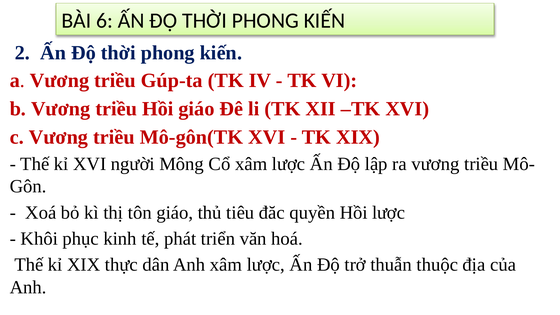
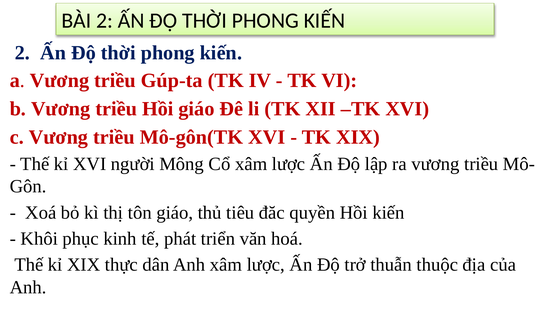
BÀI 6: 6 -> 2
Hồi lược: lược -> kiến
